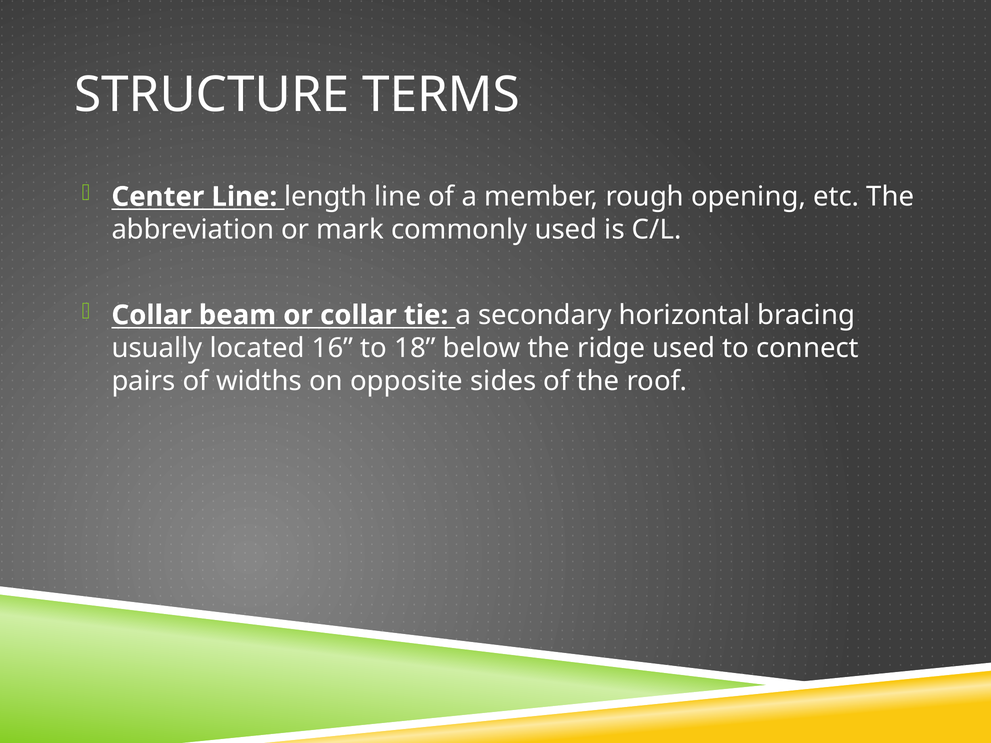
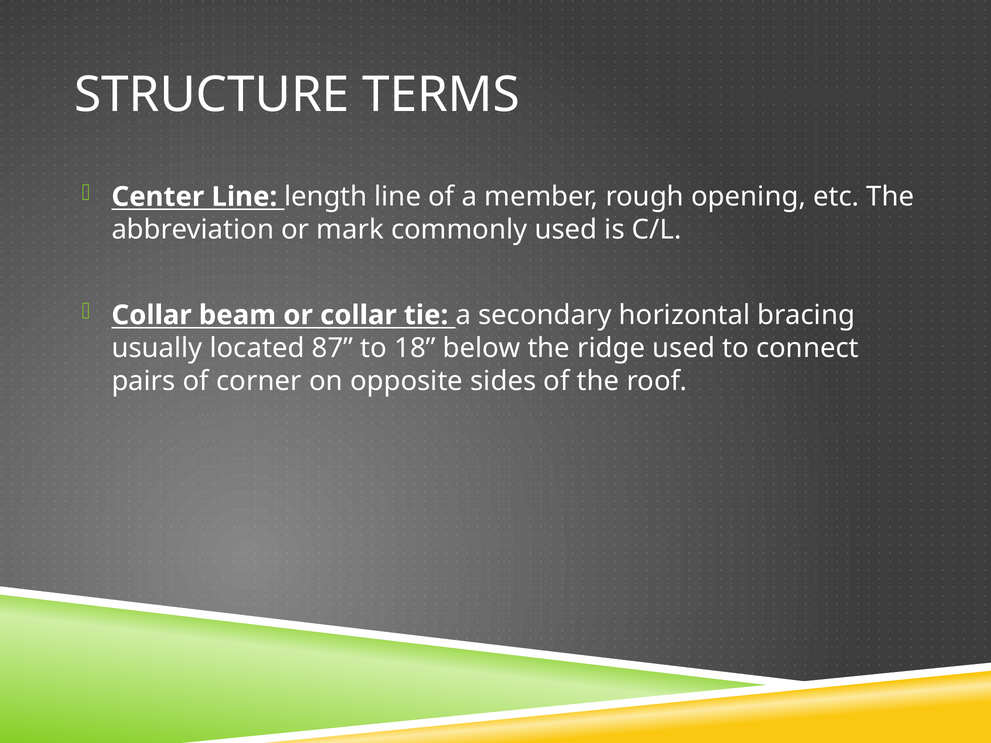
16: 16 -> 87
widths: widths -> corner
